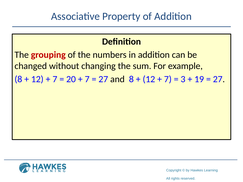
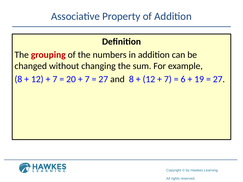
3: 3 -> 6
